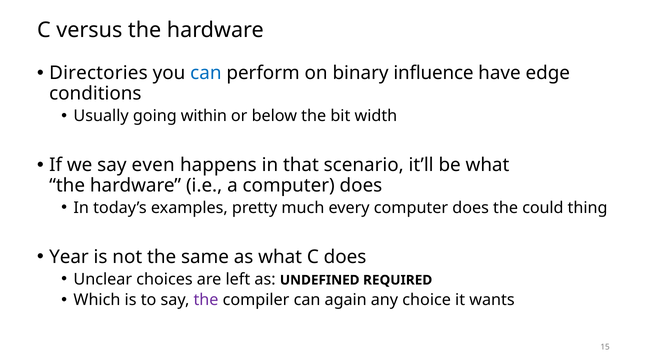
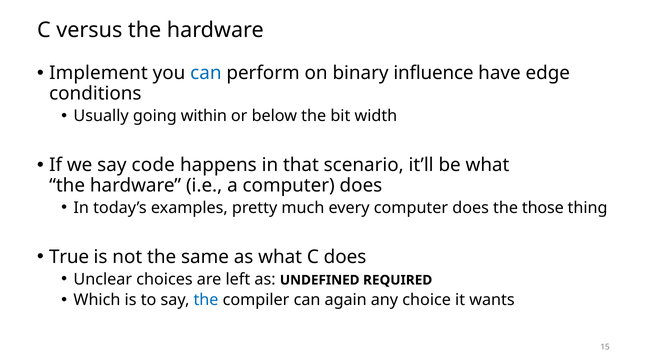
Directories: Directories -> Implement
even: even -> code
could: could -> those
Year: Year -> True
the at (206, 300) colour: purple -> blue
